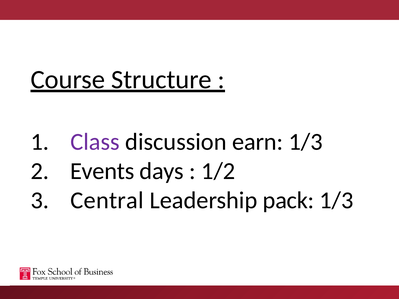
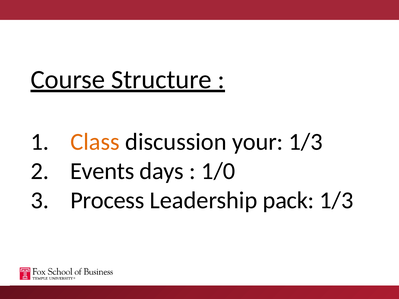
Class colour: purple -> orange
earn: earn -> your
1/2: 1/2 -> 1/0
Central: Central -> Process
